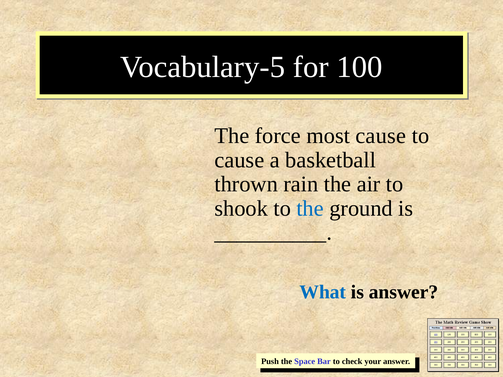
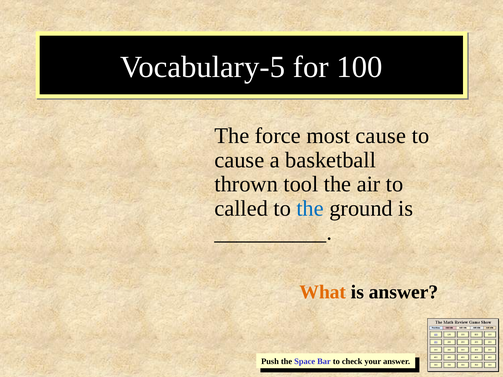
rain: rain -> tool
shook: shook -> called
What colour: blue -> orange
